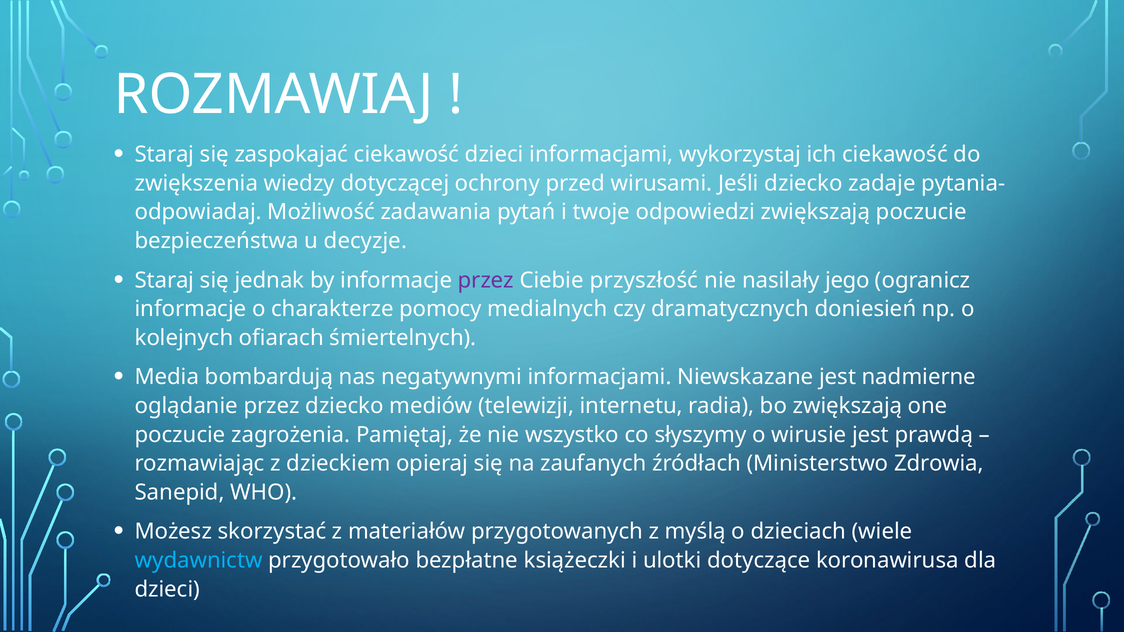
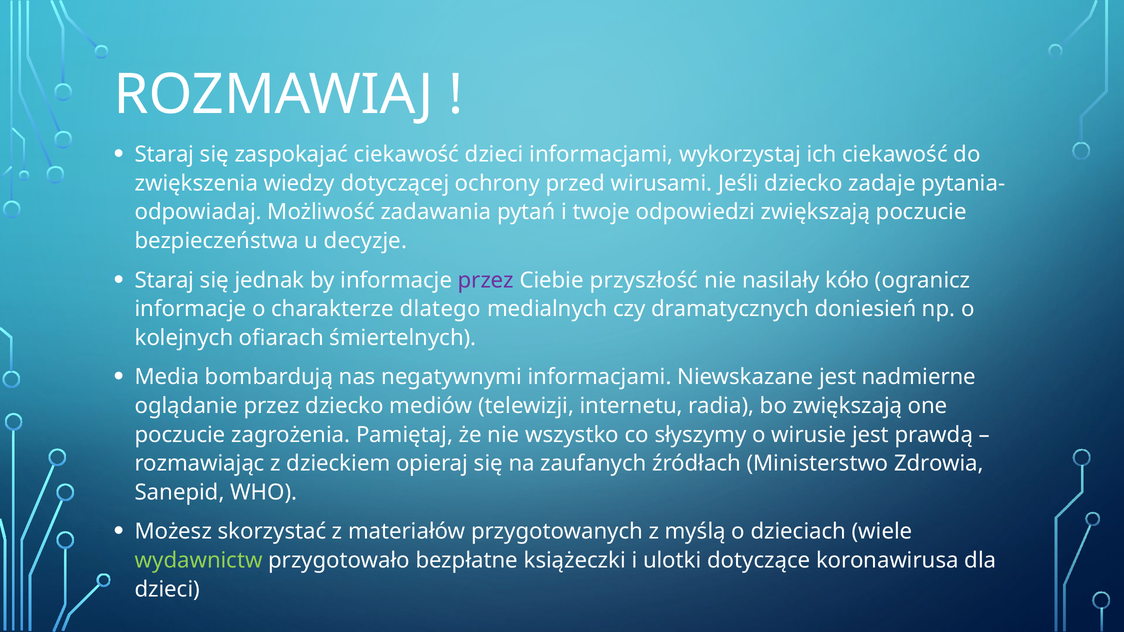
jego: jego -> kóło
pomocy: pomocy -> dlatego
wydawnictw colour: light blue -> light green
